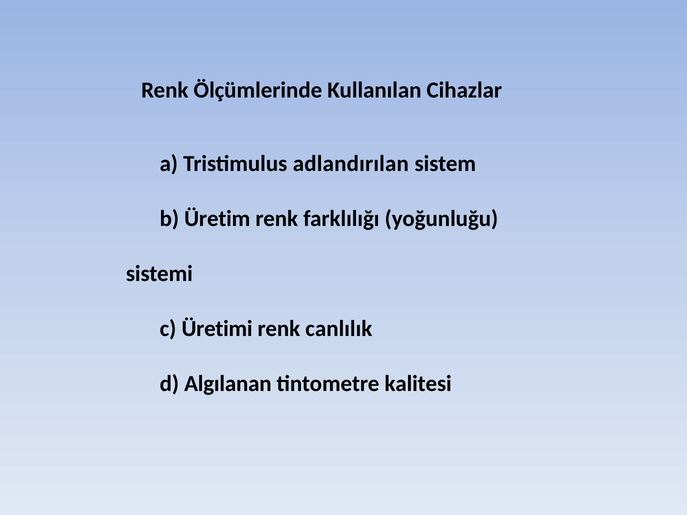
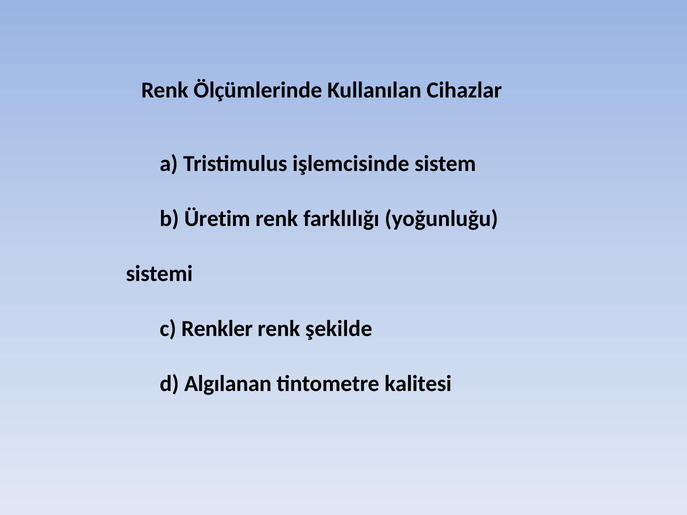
adlandırılan: adlandırılan -> işlemcisinde
Üretimi: Üretimi -> Renkler
canlılık: canlılık -> şekilde
